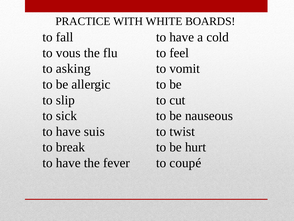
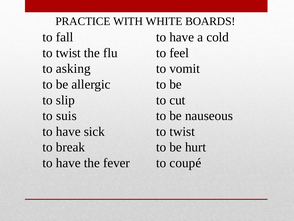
vous at (68, 53): vous -> twist
sick: sick -> suis
suis: suis -> sick
